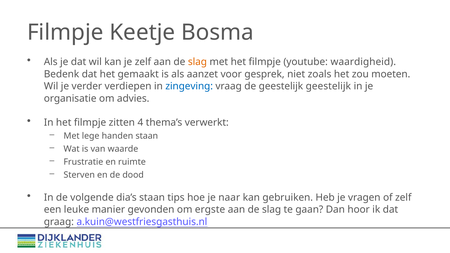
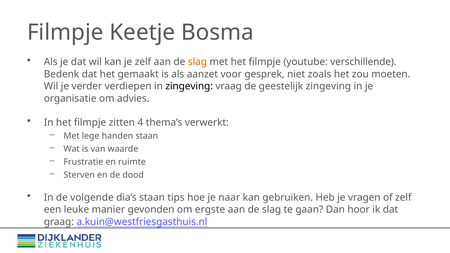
waardigheid: waardigheid -> verschillende
zingeving at (189, 86) colour: blue -> black
geestelijk geestelijk: geestelijk -> zingeving
